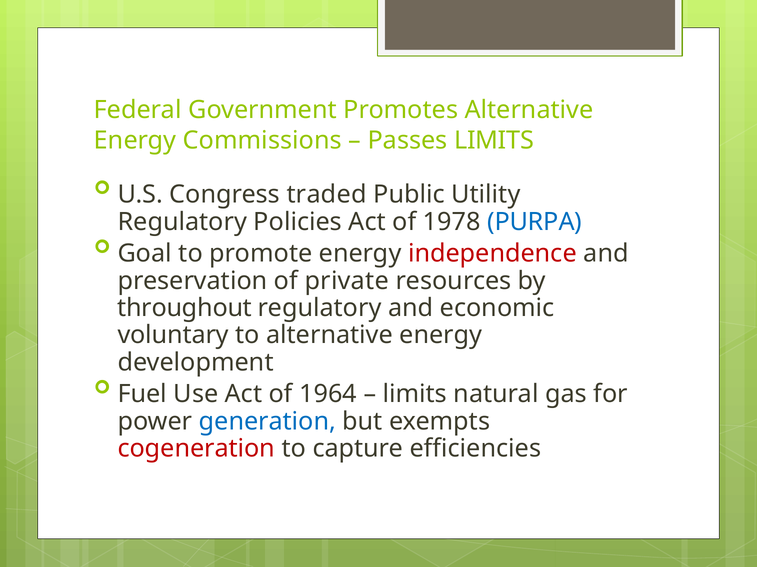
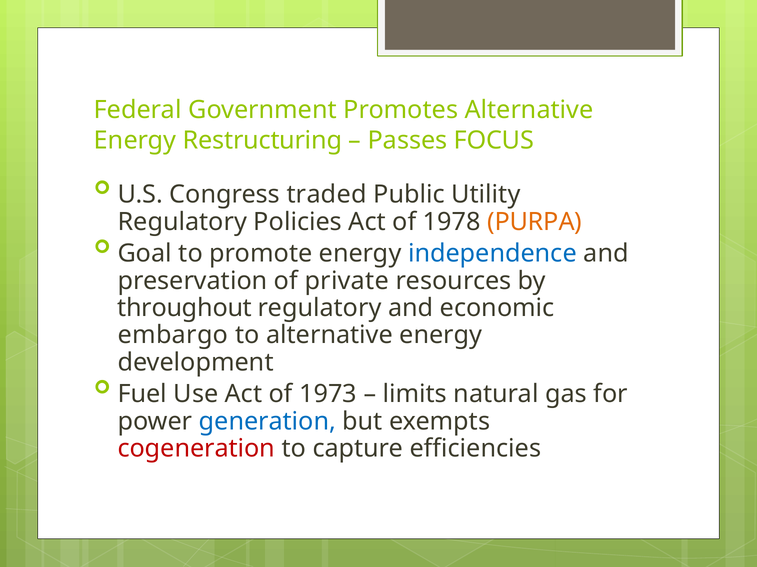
Commissions: Commissions -> Restructuring
Passes LIMITS: LIMITS -> FOCUS
PURPA colour: blue -> orange
independence colour: red -> blue
voluntary: voluntary -> embargo
1964: 1964 -> 1973
